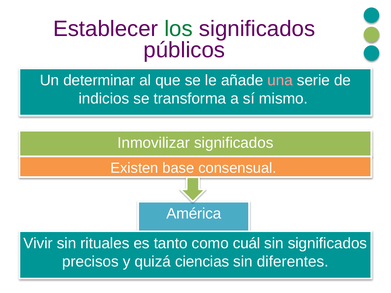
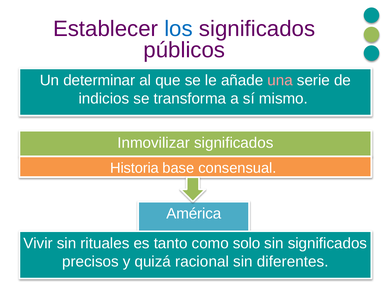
los colour: green -> blue
Existen: Existen -> Historia
cuál: cuál -> solo
ciencias: ciencias -> racional
